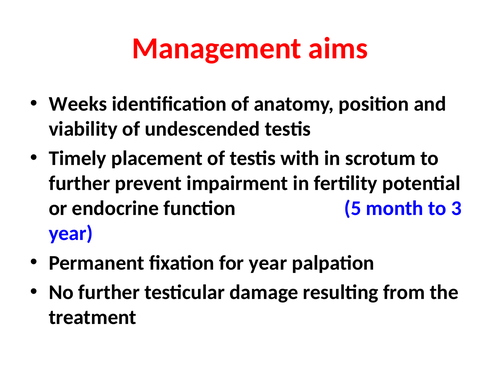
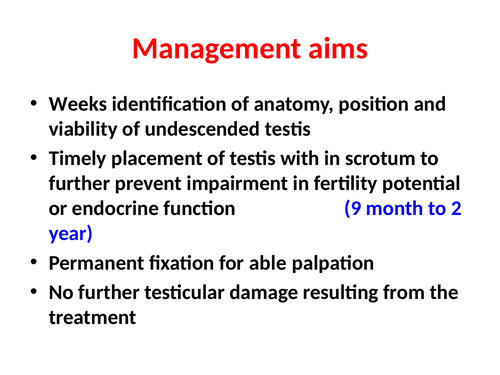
5: 5 -> 9
3: 3 -> 2
for year: year -> able
